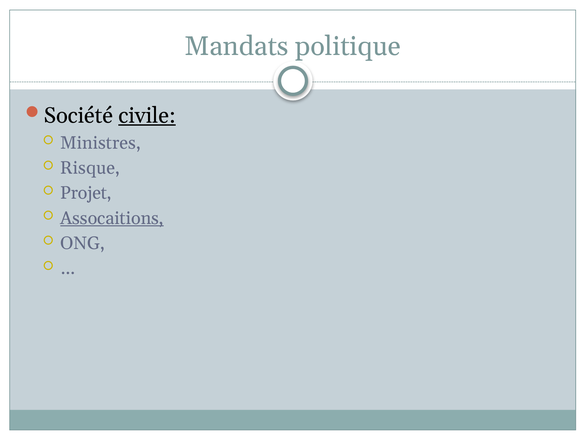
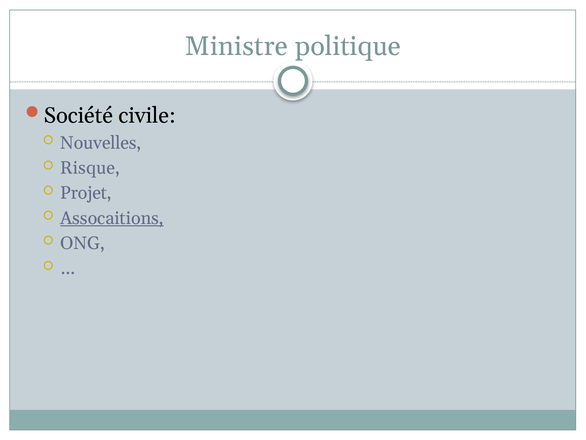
Mandats: Mandats -> Ministre
civile underline: present -> none
Ministres: Ministres -> Nouvelles
